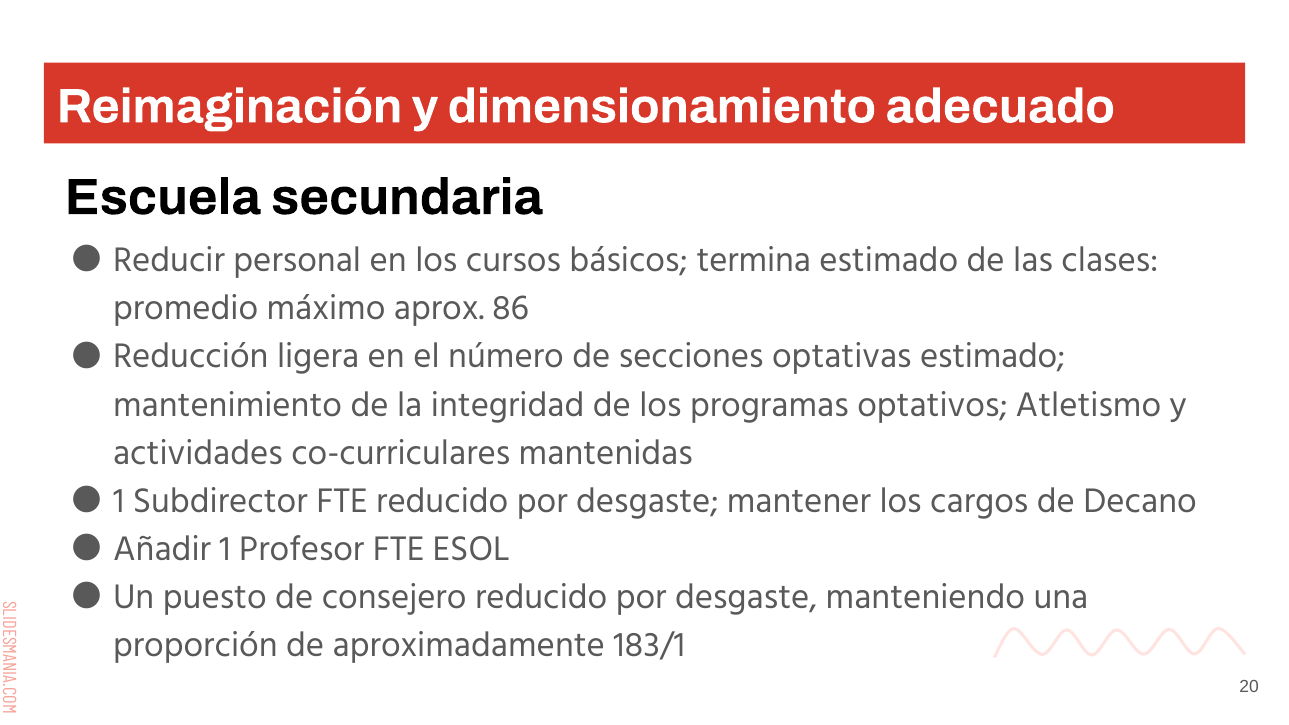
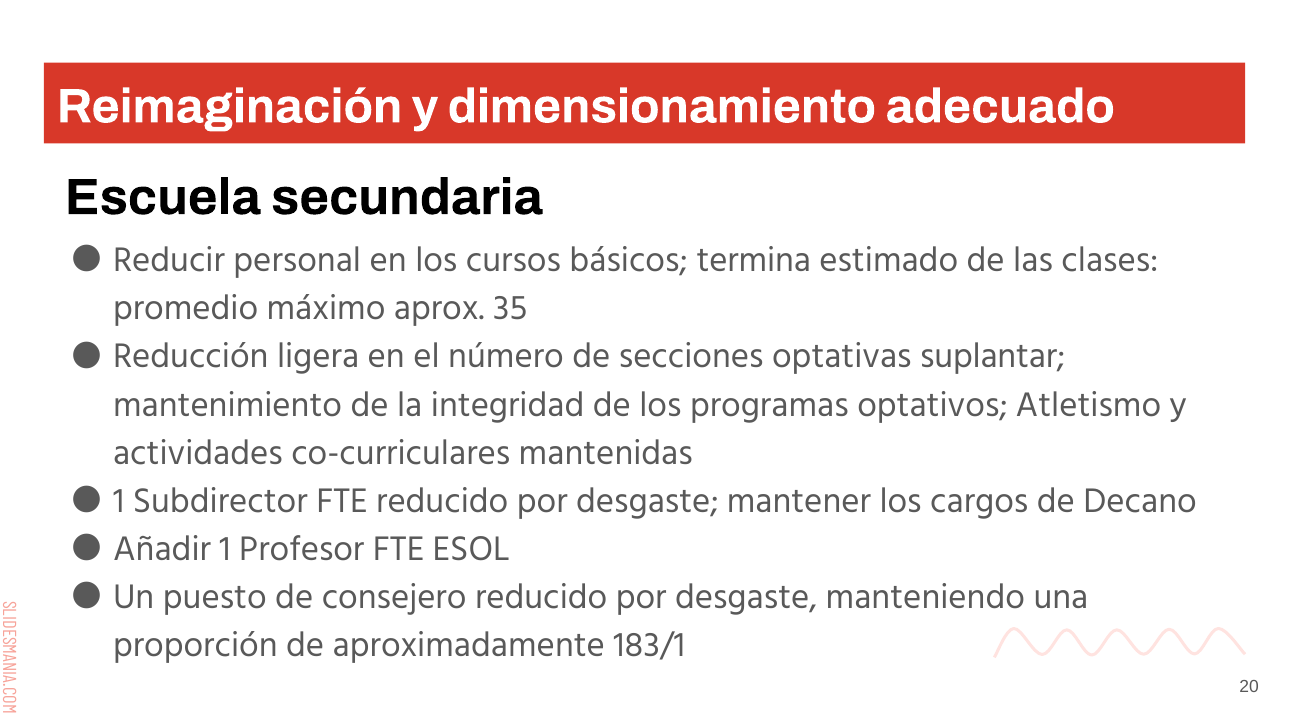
86: 86 -> 35
optativas estimado: estimado -> suplantar
